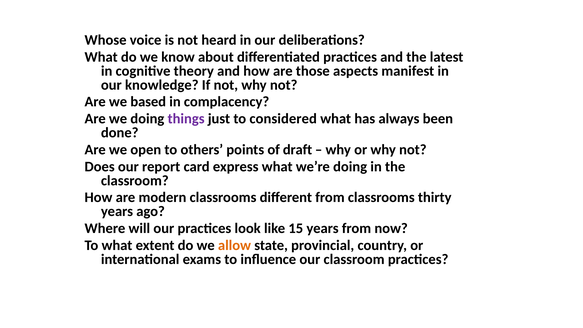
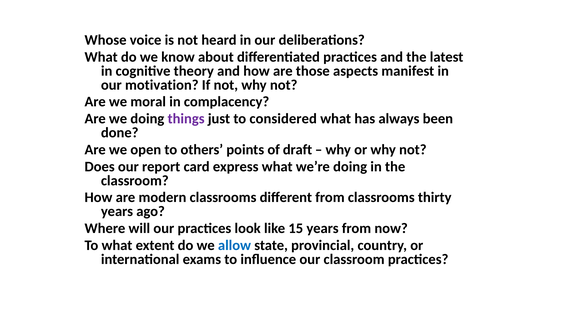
knowledge: knowledge -> motivation
based: based -> moral
allow colour: orange -> blue
